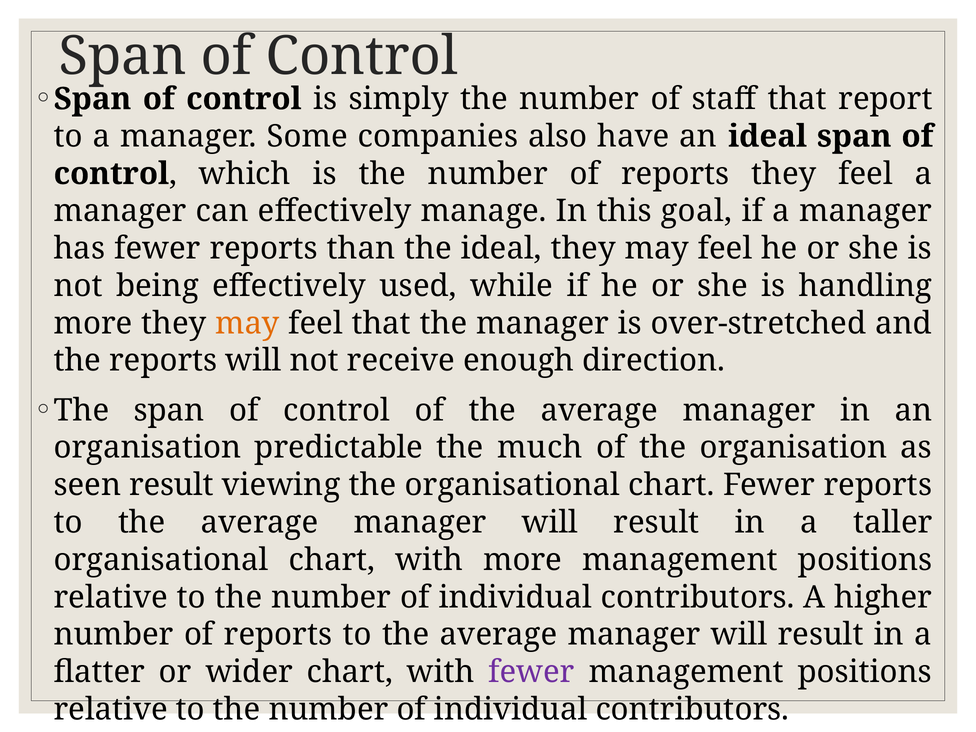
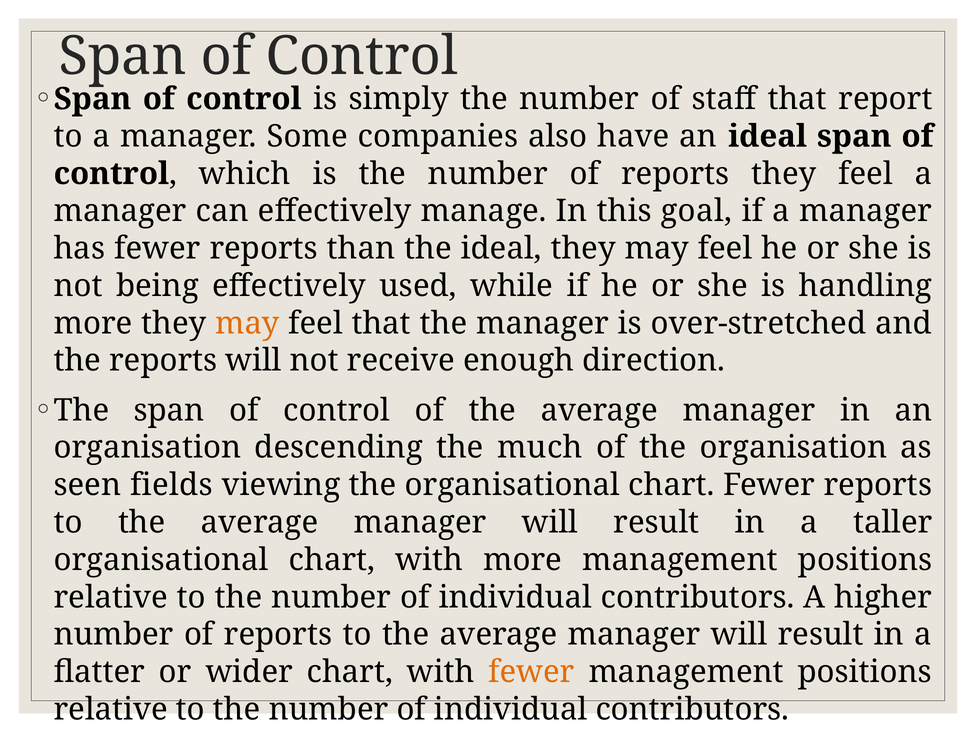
predictable: predictable -> descending
seen result: result -> fields
fewer at (531, 672) colour: purple -> orange
